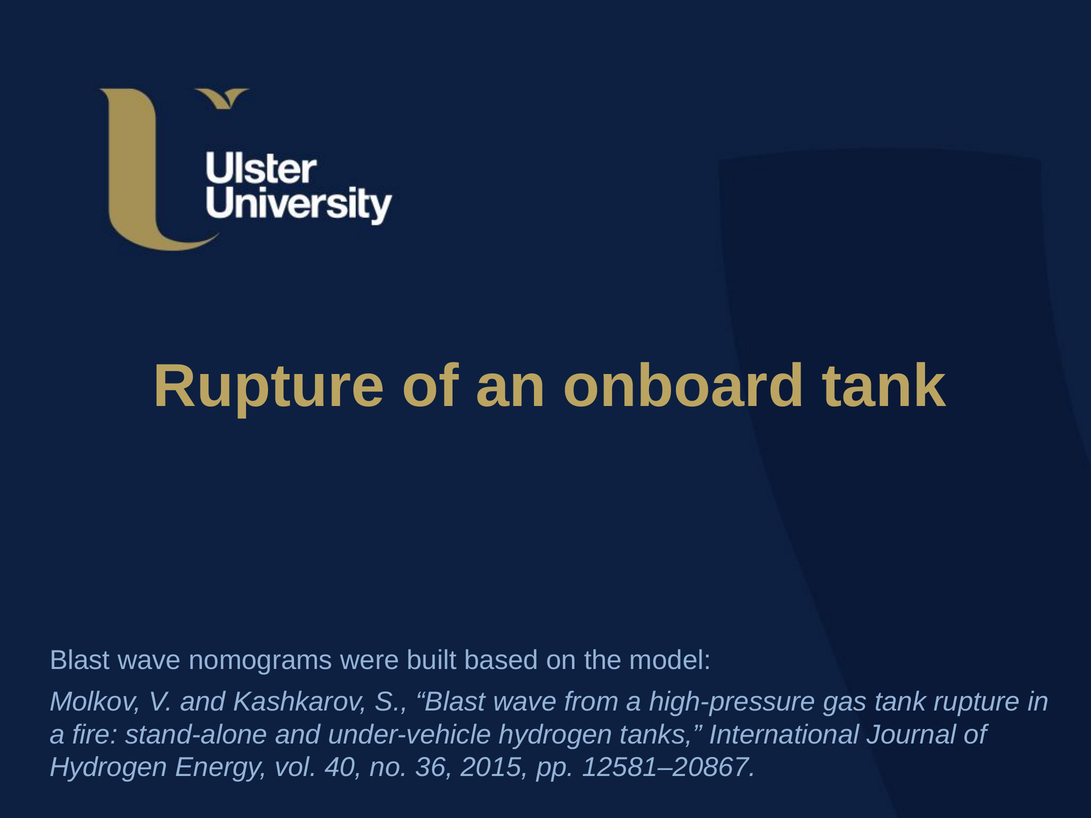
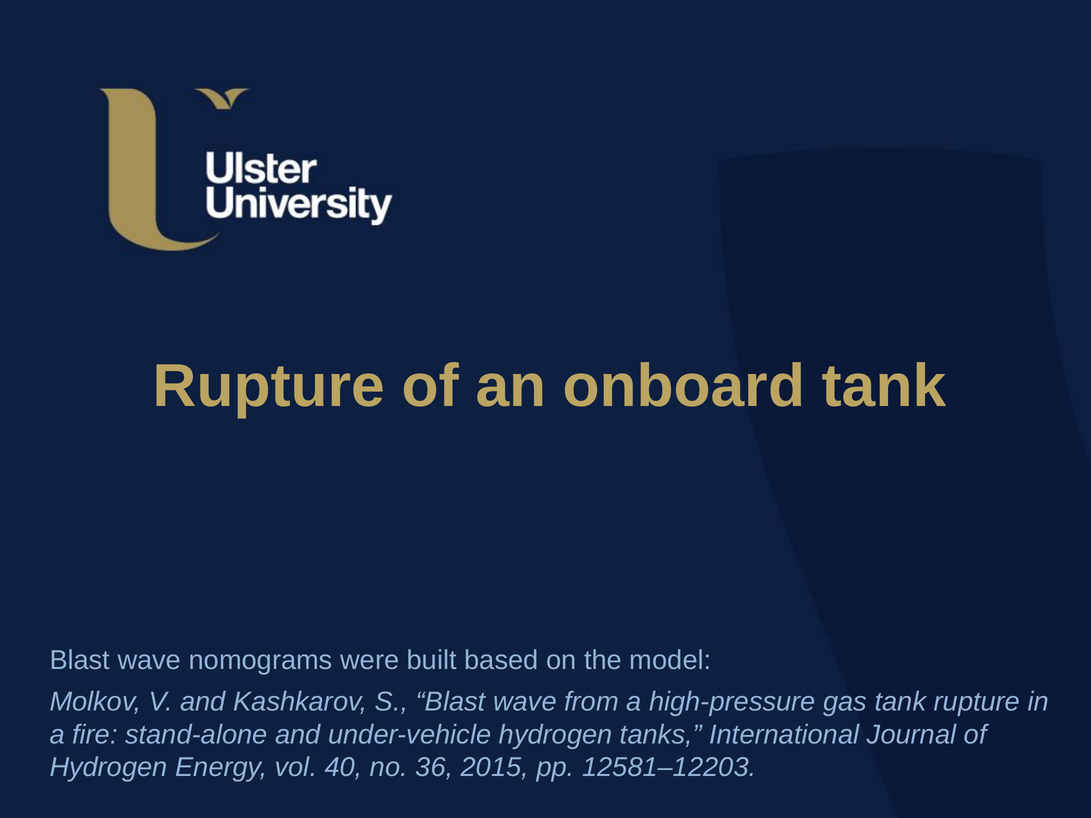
12581–20867: 12581–20867 -> 12581–12203
